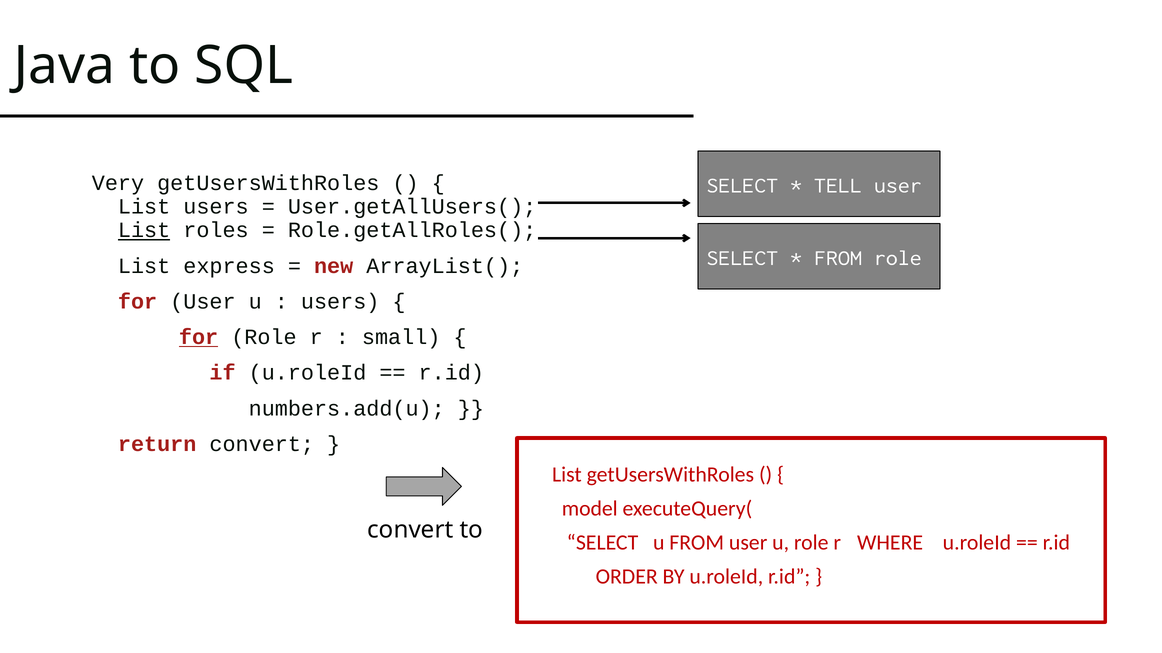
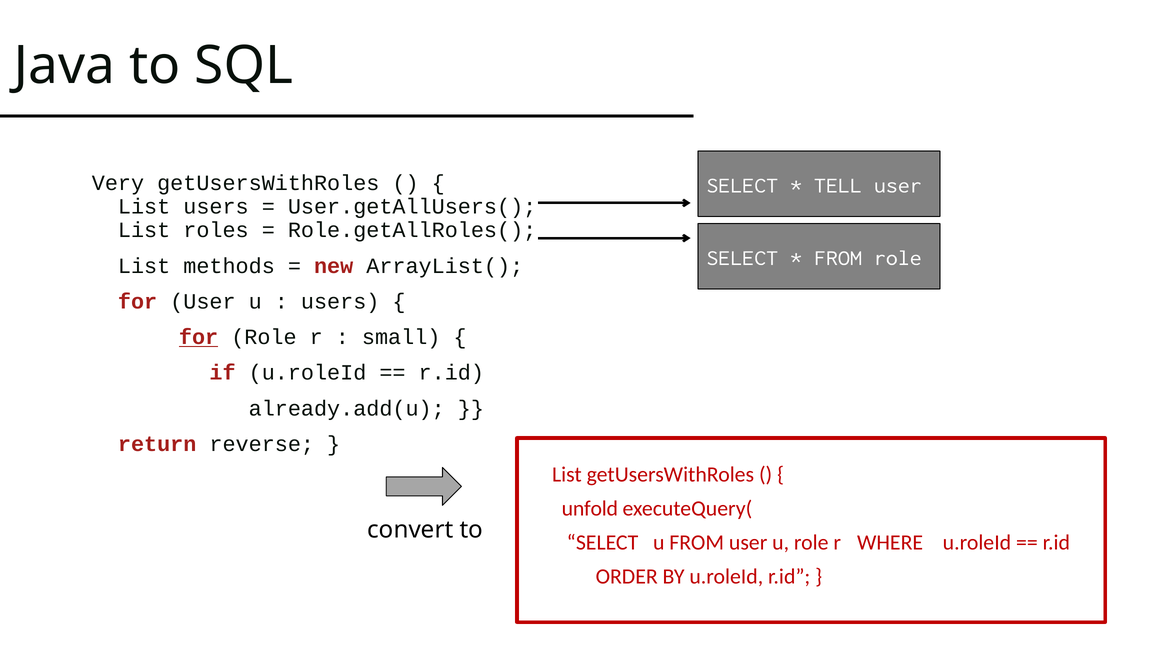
List at (144, 230) underline: present -> none
express: express -> methods
numbers.add(u: numbers.add(u -> already.add(u
return convert: convert -> reverse
model: model -> unfold
